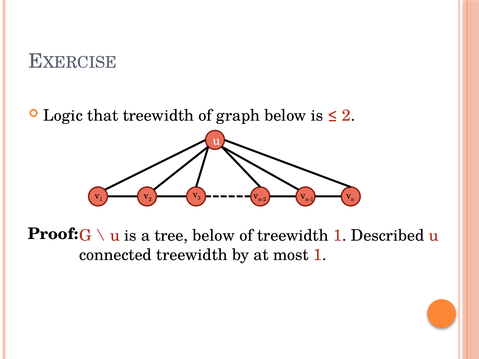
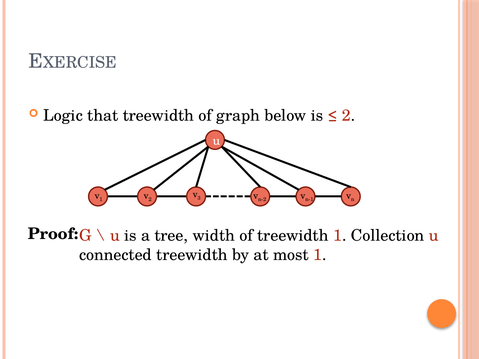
tree below: below -> width
Described: Described -> Collection
